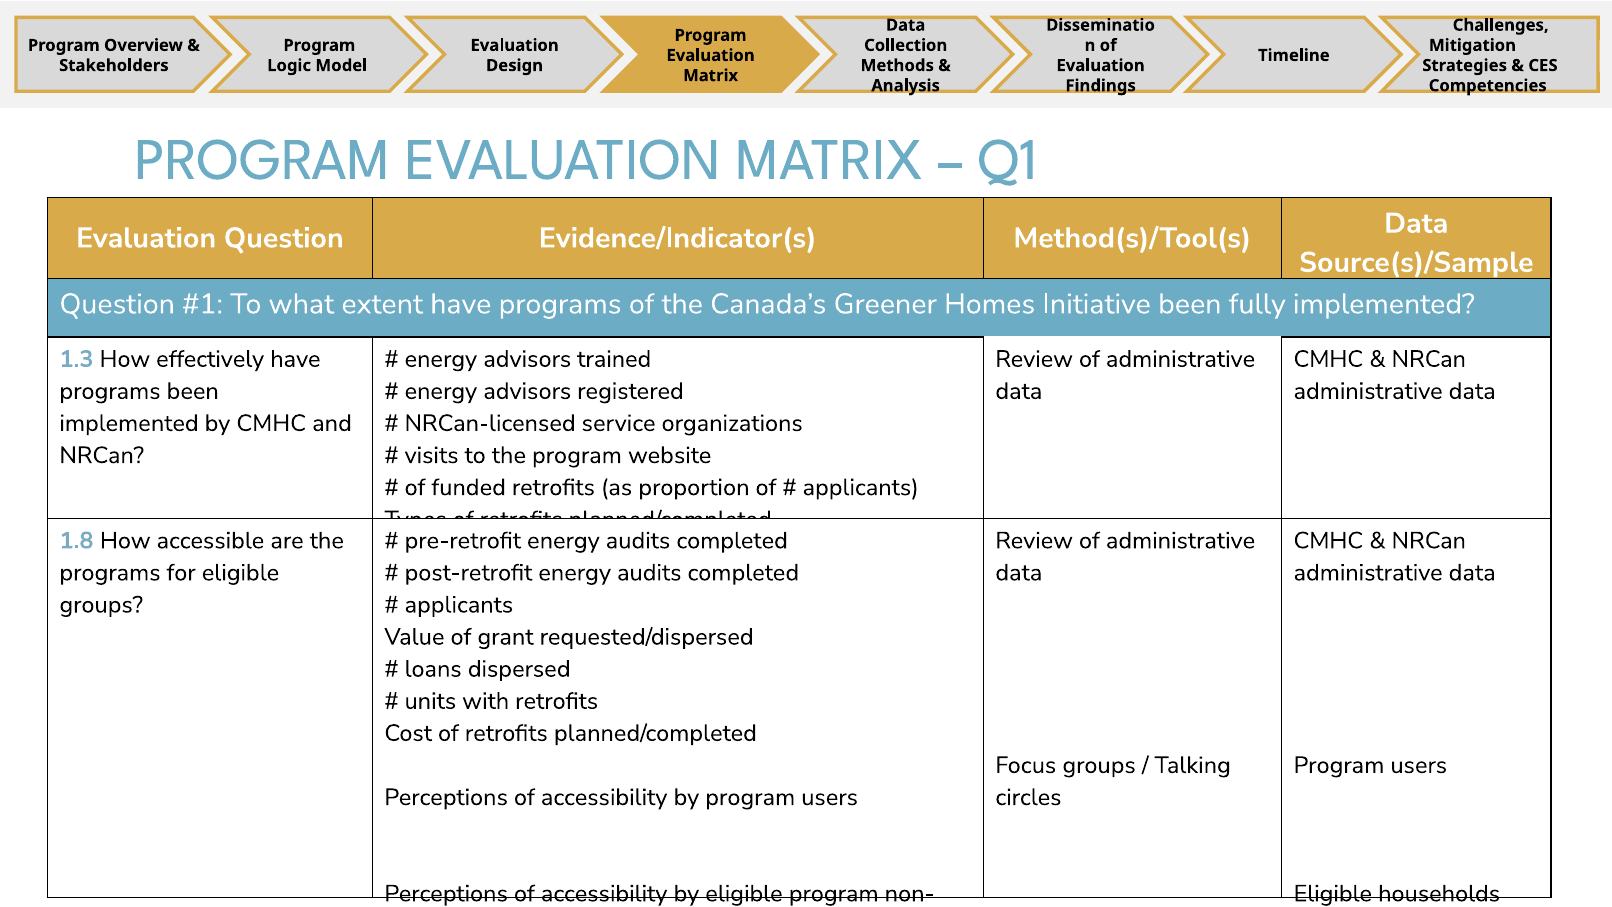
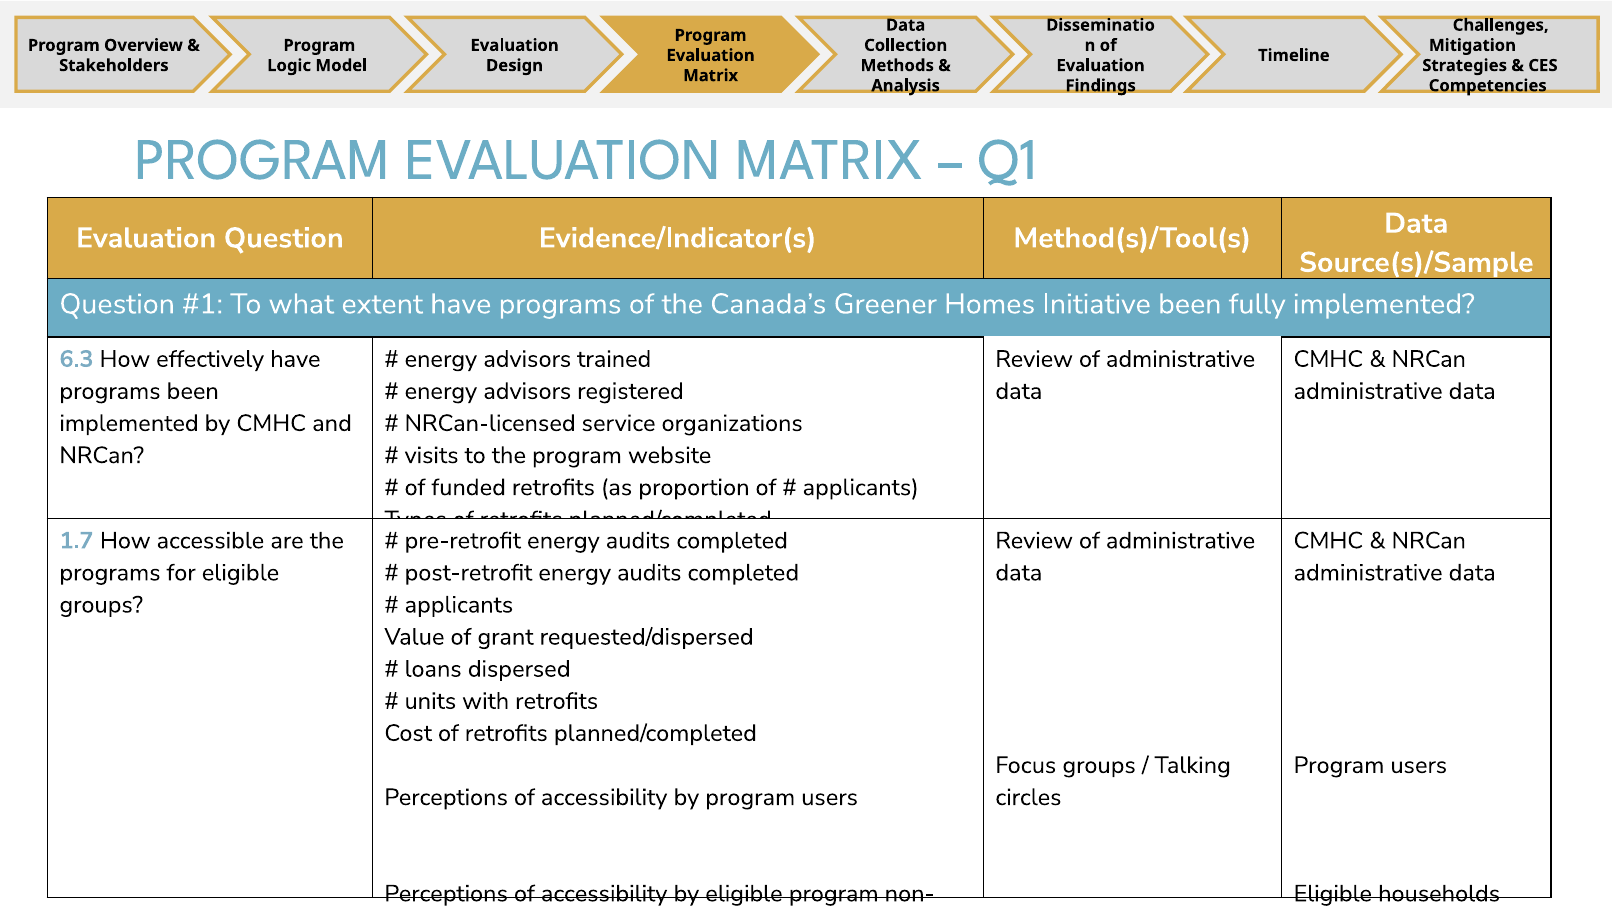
1.3: 1.3 -> 6.3
1.8: 1.8 -> 1.7
